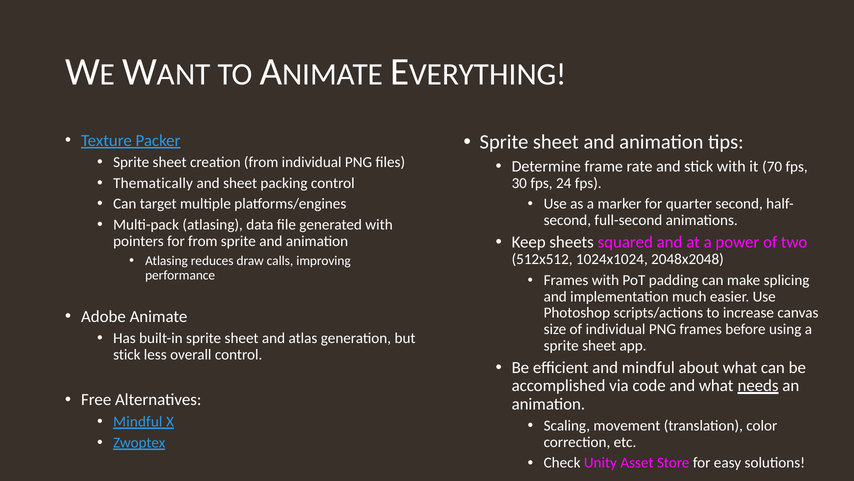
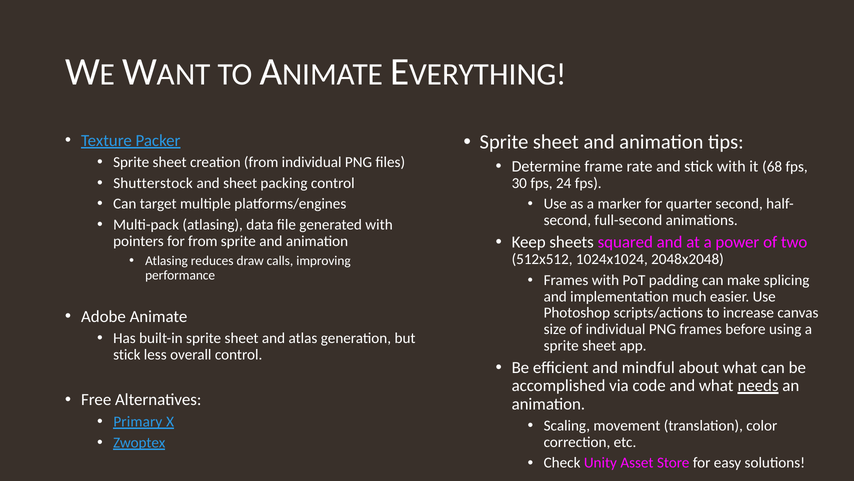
70: 70 -> 68
Thematically: Thematically -> Shutterstock
Mindful at (138, 421): Mindful -> Primary
